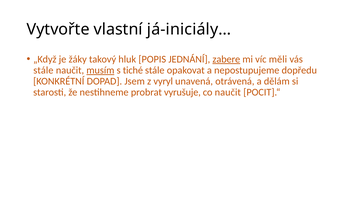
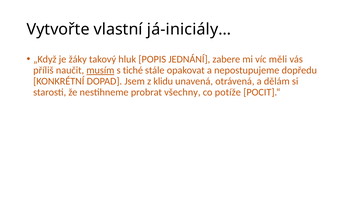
zabere underline: present -> none
stále at (43, 70): stále -> příliš
vyryl: vyryl -> klidu
vyrušuje: vyrušuje -> všechny
co naučit: naučit -> potíže
